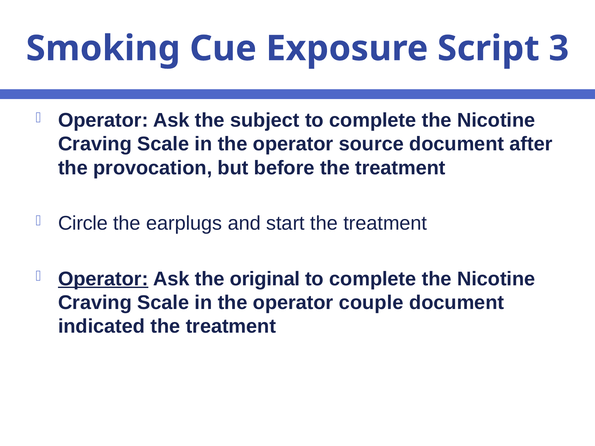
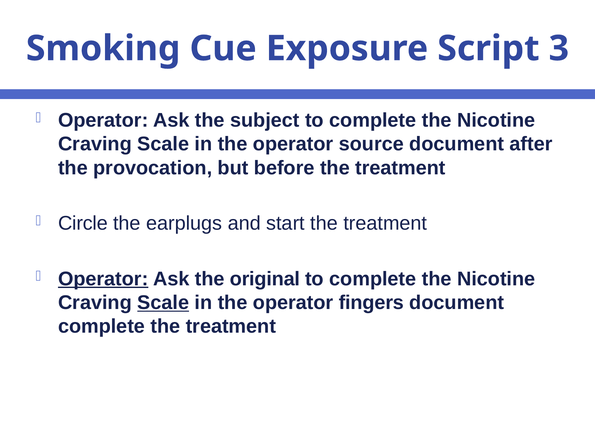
Scale at (163, 303) underline: none -> present
couple: couple -> fingers
indicated at (101, 327): indicated -> complete
